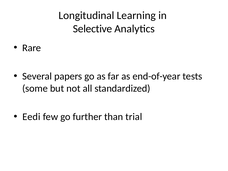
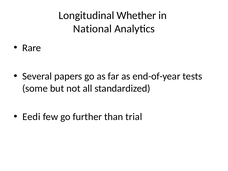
Learning: Learning -> Whether
Selective: Selective -> National
